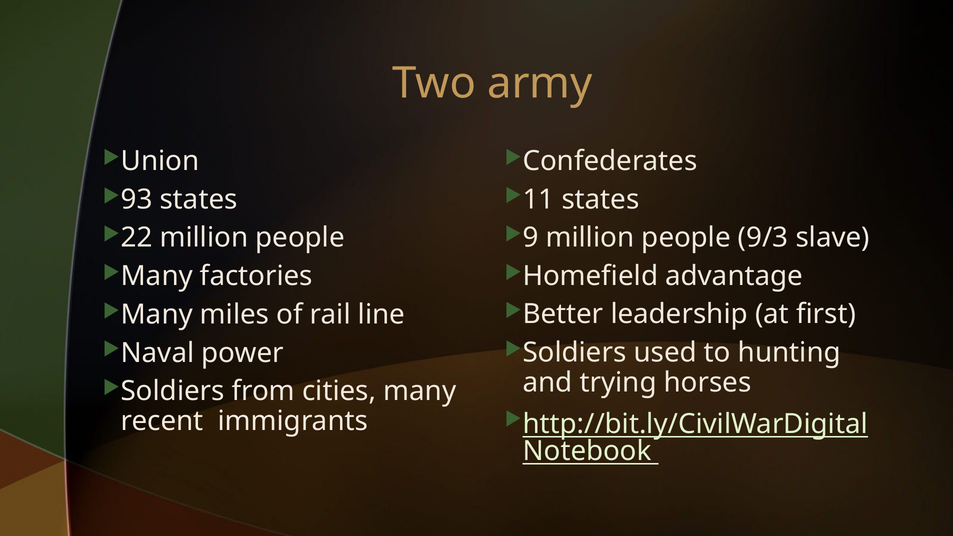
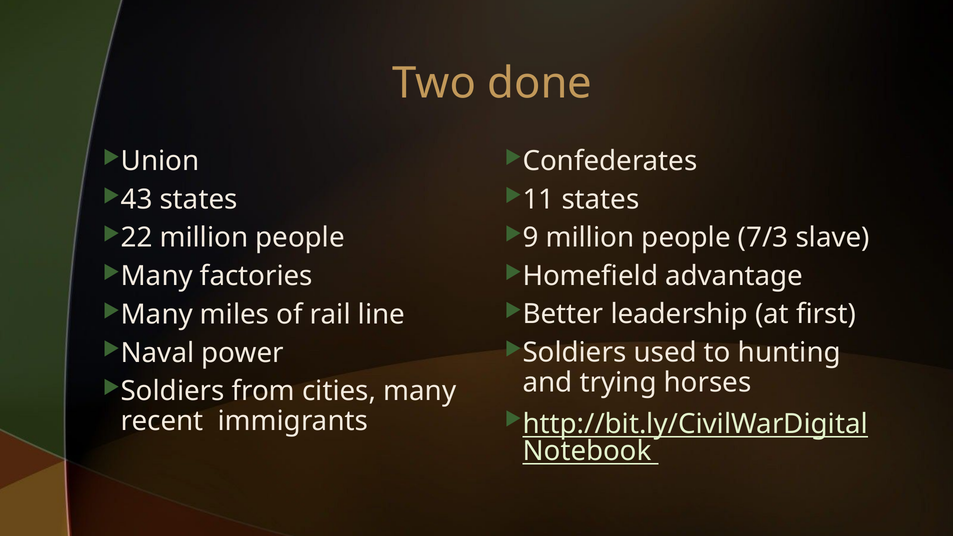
army: army -> done
93: 93 -> 43
9/3: 9/3 -> 7/3
